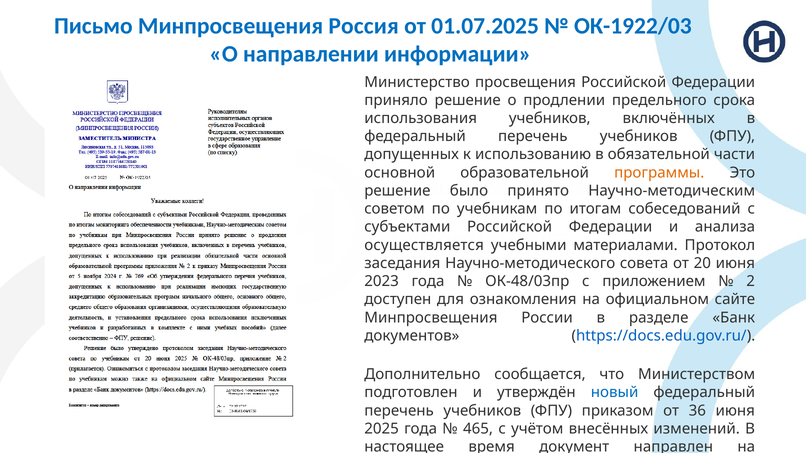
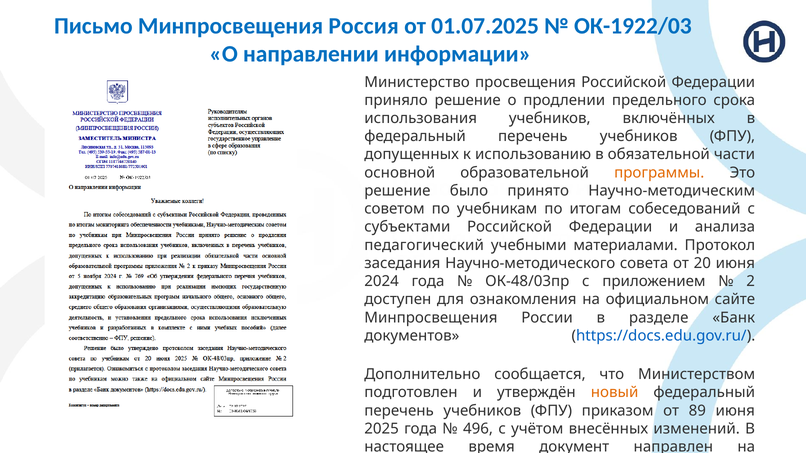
осуществляется: осуществляется -> педагогический
2023: 2023 -> 2024
новый colour: blue -> orange
36: 36 -> 89
465: 465 -> 496
